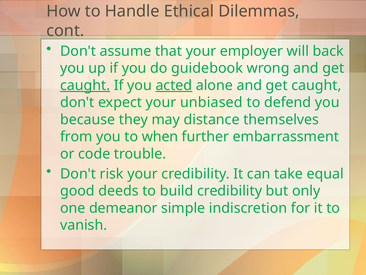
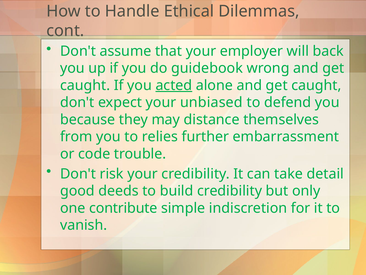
caught at (85, 85) underline: present -> none
when: when -> relies
equal: equal -> detail
demeanor: demeanor -> contribute
